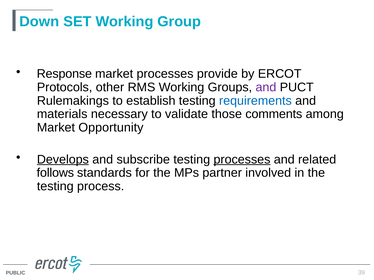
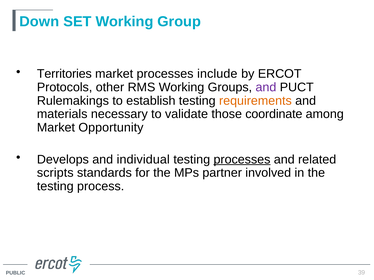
Response: Response -> Territories
provide: provide -> include
requirements colour: blue -> orange
comments: comments -> coordinate
Develops underline: present -> none
subscribe: subscribe -> individual
follows: follows -> scripts
